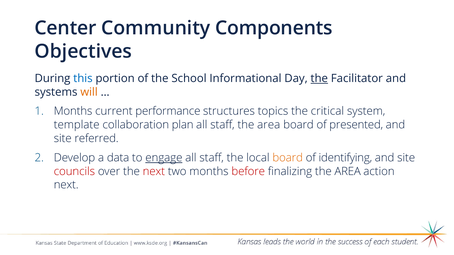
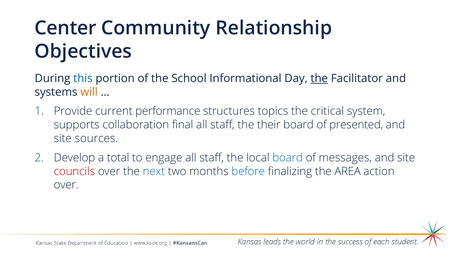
Components: Components -> Relationship
Months at (73, 111): Months -> Provide
template: template -> supports
plan: plan -> final
staff the area: area -> their
referred: referred -> sources
data: data -> total
engage underline: present -> none
board at (288, 158) colour: orange -> blue
identifying: identifying -> messages
next at (154, 172) colour: red -> blue
before colour: red -> blue
next at (66, 185): next -> over
